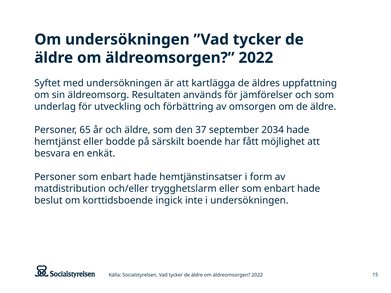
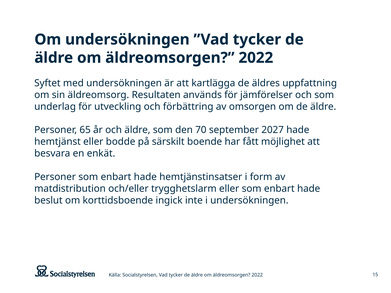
37: 37 -> 70
2034: 2034 -> 2027
